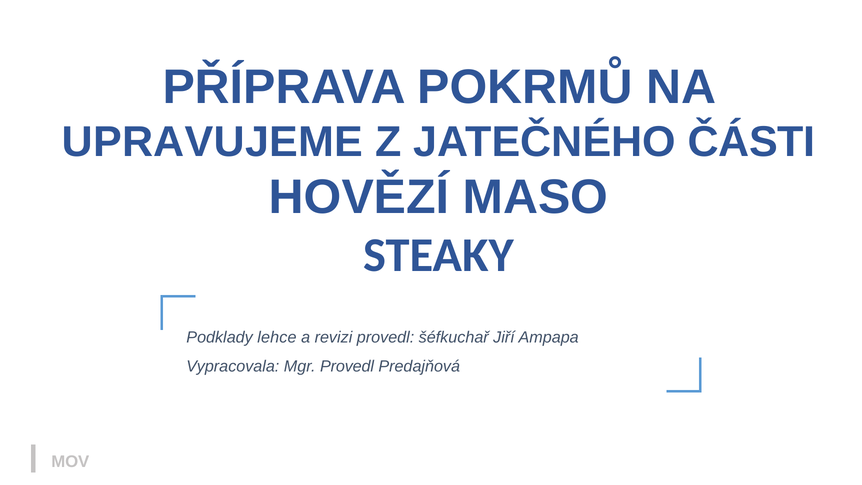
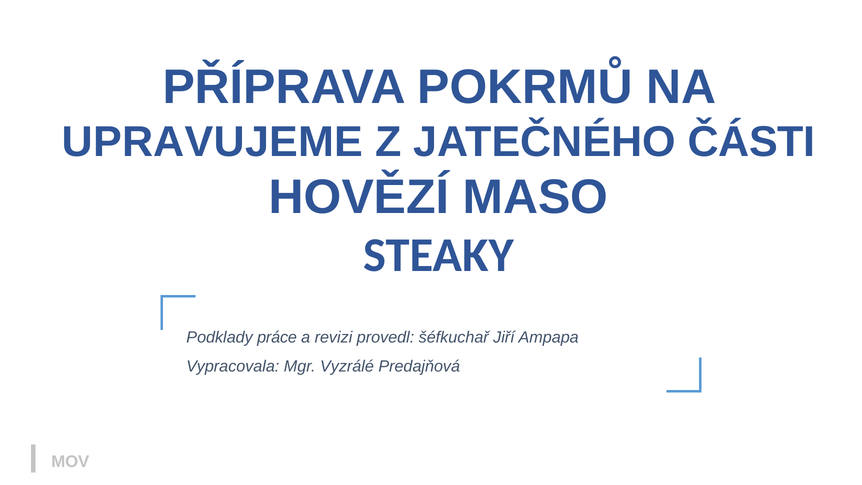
lehce: lehce -> práce
Mgr Provedl: Provedl -> Vyzrálé
